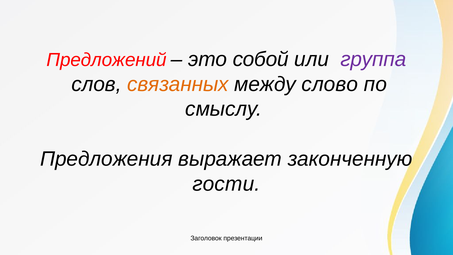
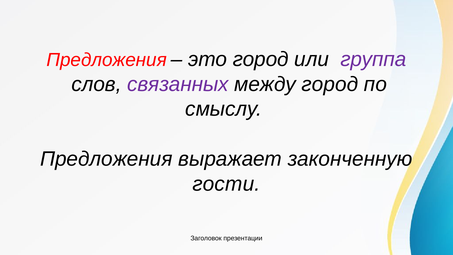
Предложений at (107, 60): Предложений -> Предложения
это собой: собой -> город
связанных colour: orange -> purple
между слово: слово -> город
